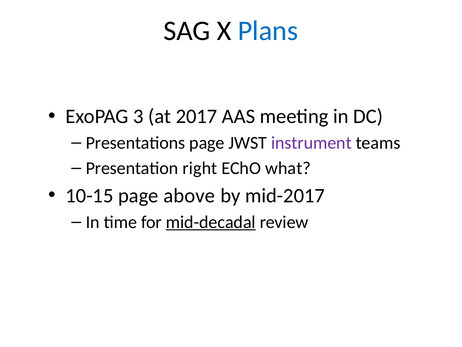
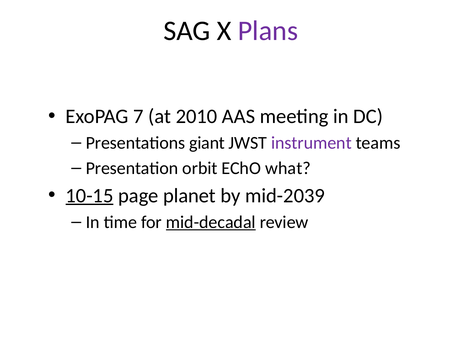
Plans colour: blue -> purple
3: 3 -> 7
2017: 2017 -> 2010
Presentations page: page -> giant
right: right -> orbit
10-15 underline: none -> present
above: above -> planet
mid-2017: mid-2017 -> mid-2039
